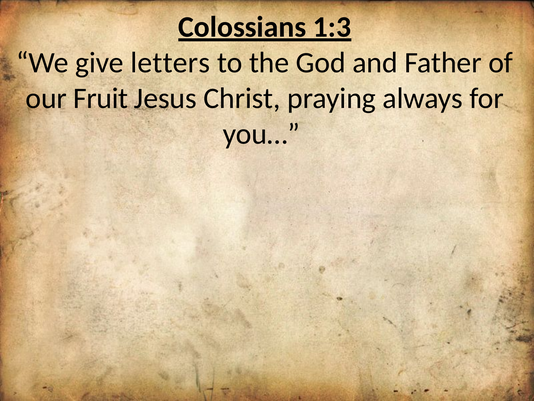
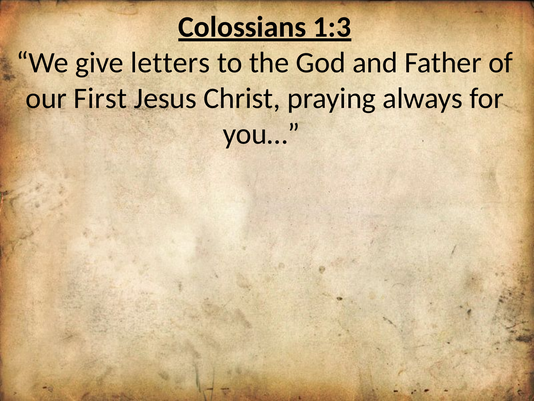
Fruit: Fruit -> First
